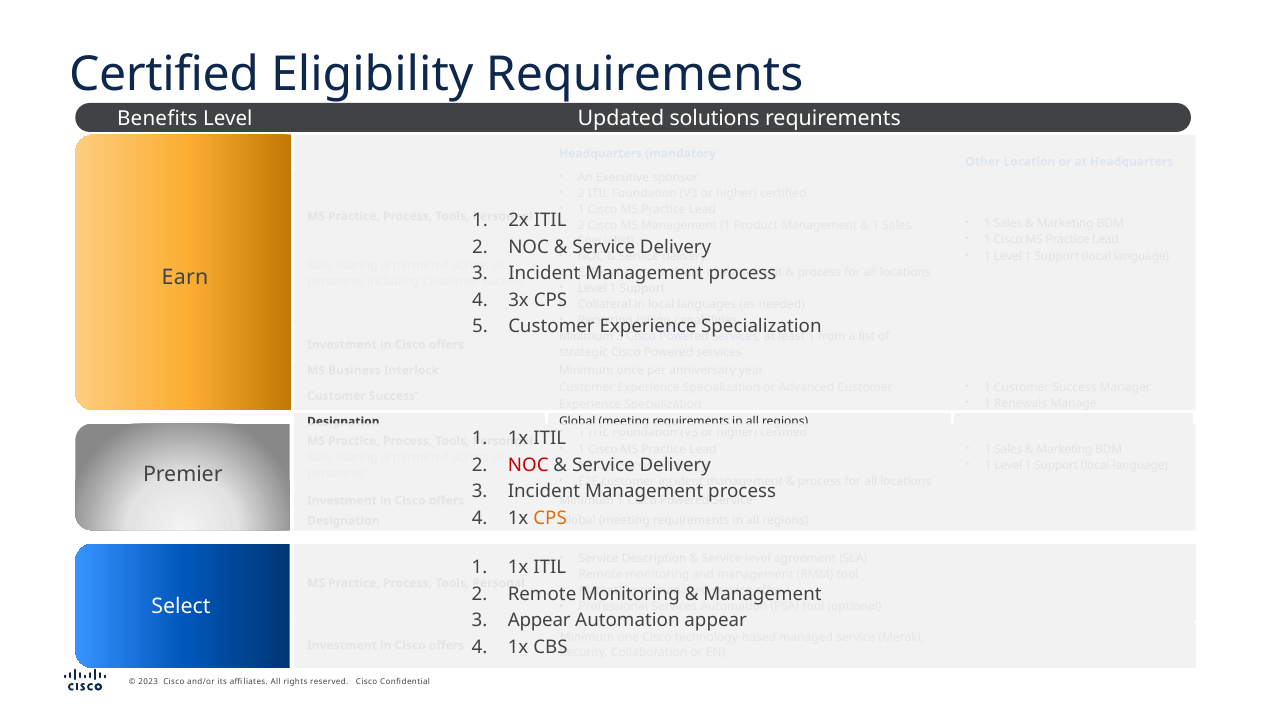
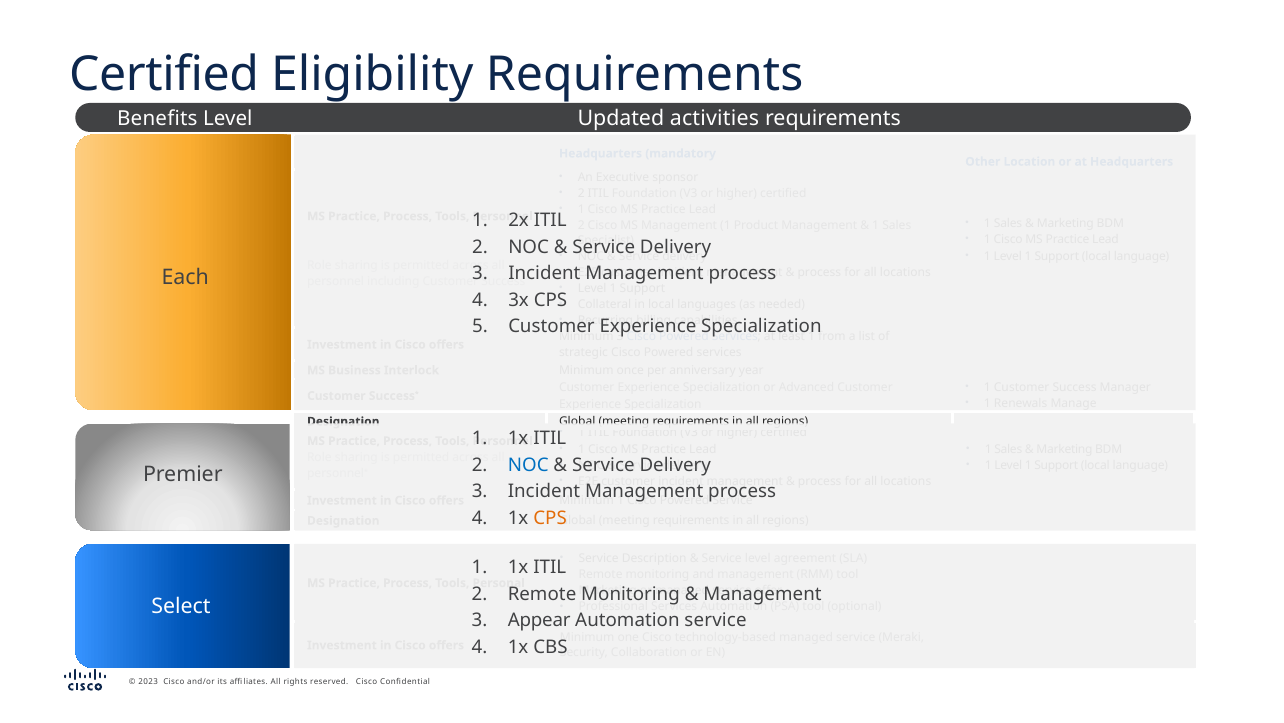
solutions: solutions -> activities
Earn: Earn -> Each
NOC at (528, 465) colour: red -> blue
Automation appear: appear -> service
